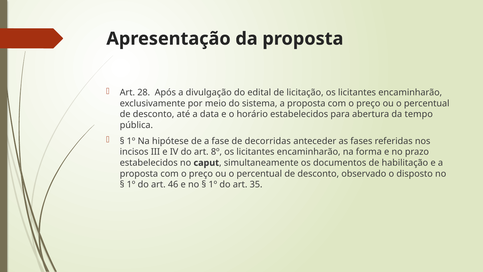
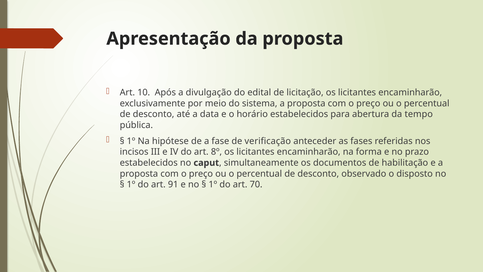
28: 28 -> 10
decorridas: decorridas -> verificação
46: 46 -> 91
35: 35 -> 70
